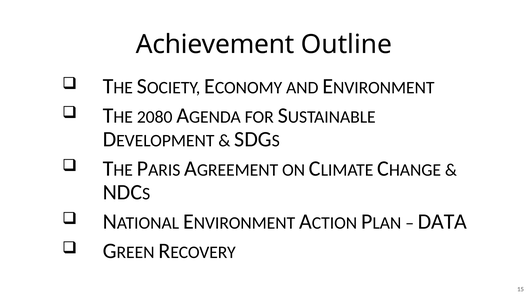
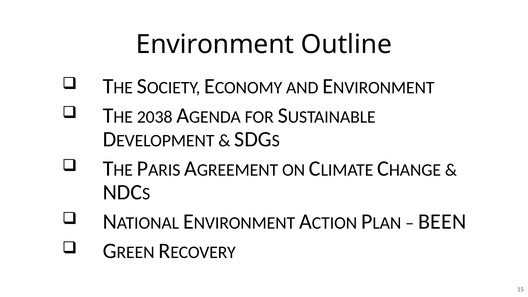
Achievement: Achievement -> Environment
2080: 2080 -> 2038
DATA: DATA -> BEEN
